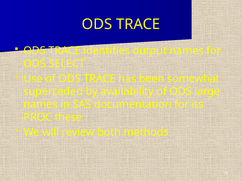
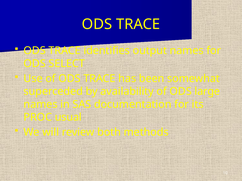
these: these -> usual
